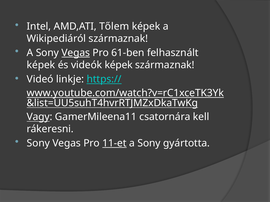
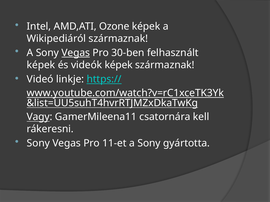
Tőlem: Tőlem -> Ozone
61-ben: 61-ben -> 30-ben
11-et underline: present -> none
